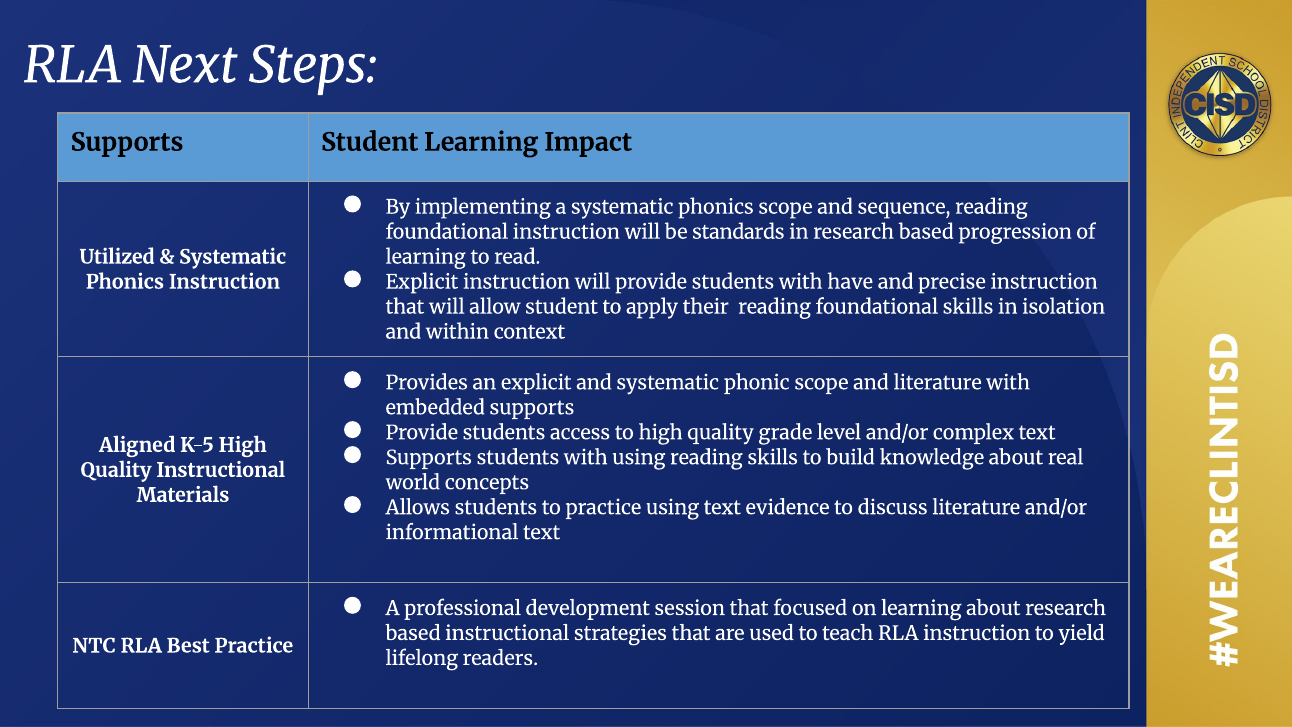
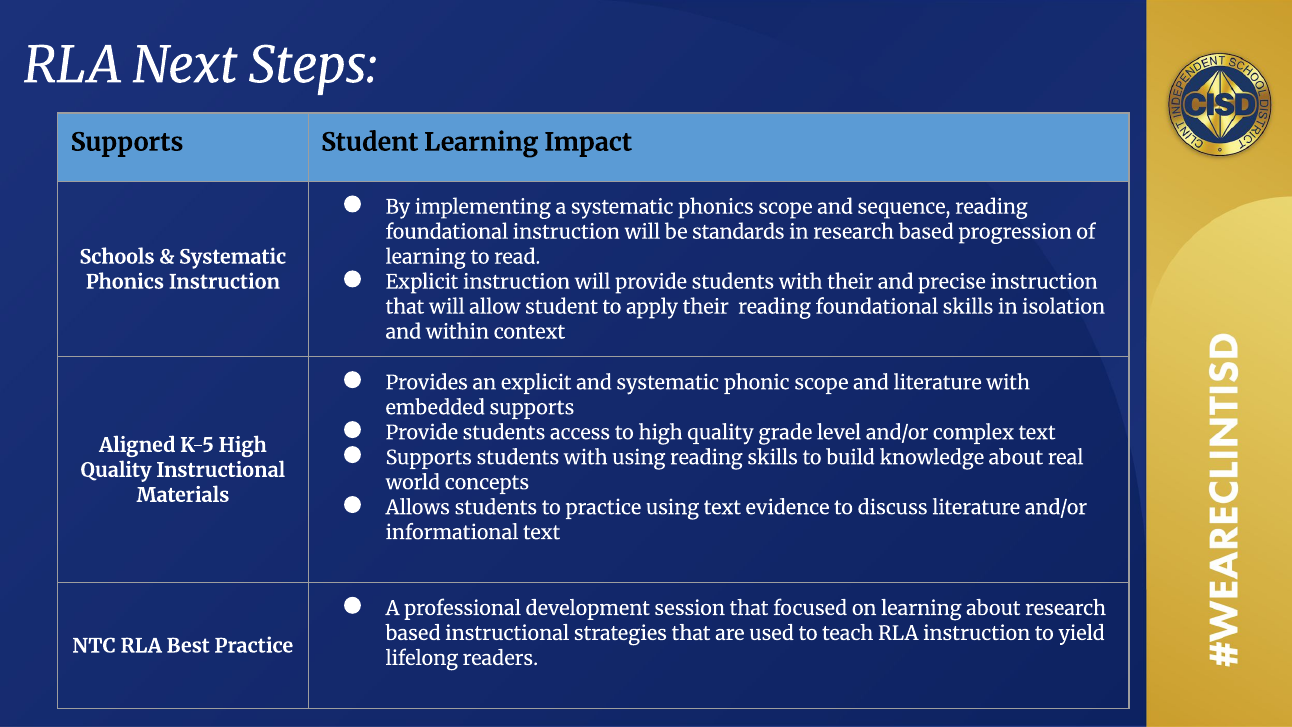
Utilized: Utilized -> Schools
with have: have -> their
